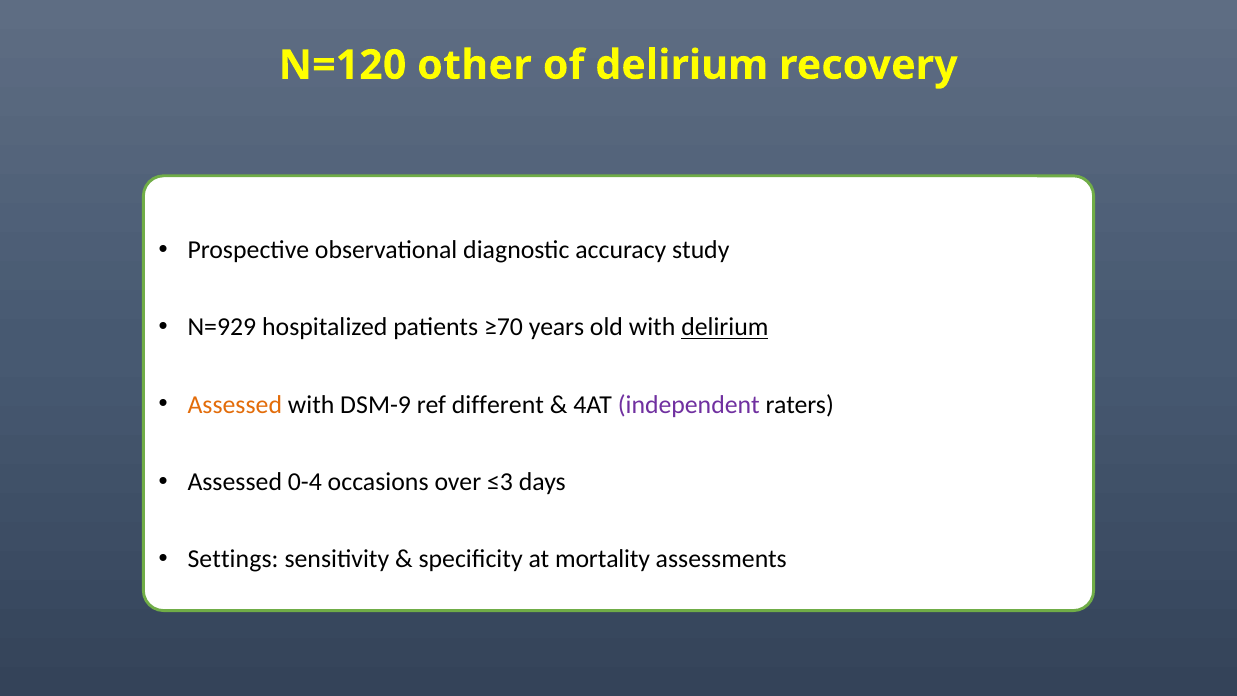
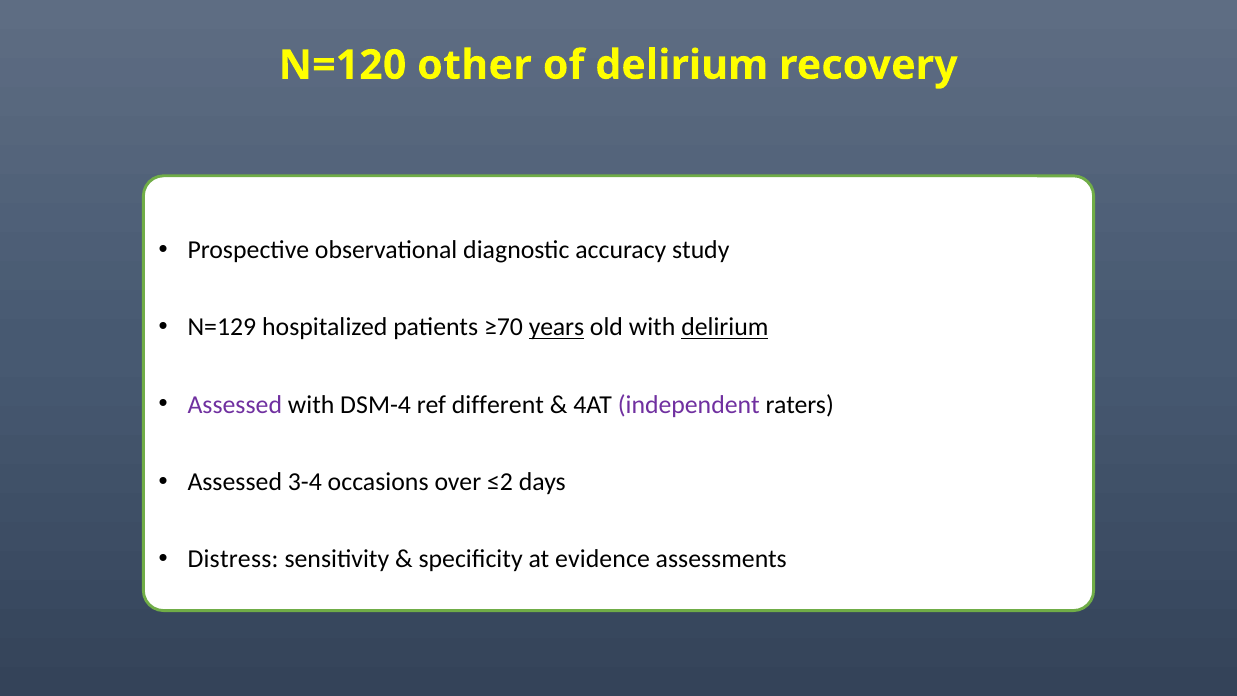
N=929: N=929 -> N=129
years underline: none -> present
Assessed at (235, 405) colour: orange -> purple
DSM-9: DSM-9 -> DSM-4
0-4: 0-4 -> 3-4
≤3: ≤3 -> ≤2
Settings: Settings -> Distress
mortality: mortality -> evidence
